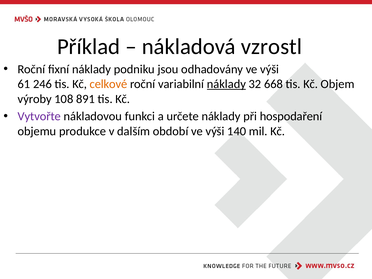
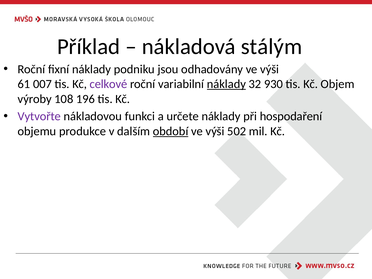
vzrostl: vzrostl -> stálým
246: 246 -> 007
celkové colour: orange -> purple
668: 668 -> 930
891: 891 -> 196
období underline: none -> present
140: 140 -> 502
